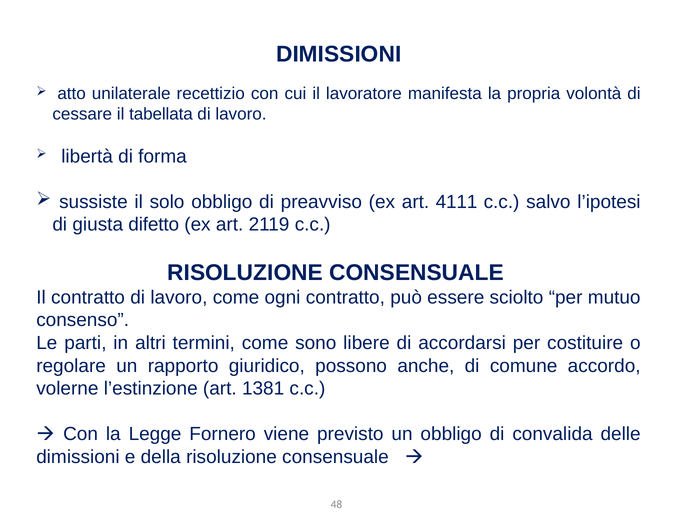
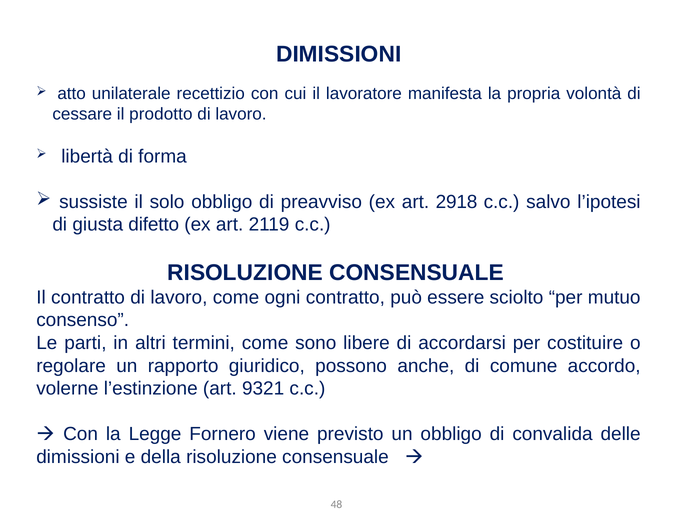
tabellata: tabellata -> prodotto
4111: 4111 -> 2918
1381: 1381 -> 9321
